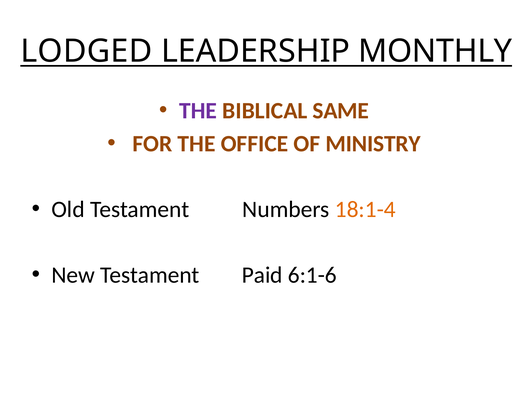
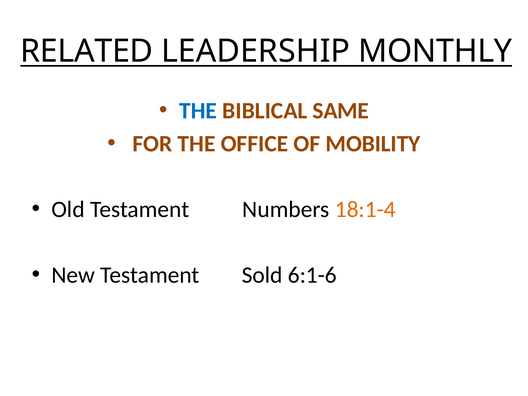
LODGED: LODGED -> RELATED
THE at (198, 111) colour: purple -> blue
MINISTRY: MINISTRY -> MOBILITY
Paid: Paid -> Sold
